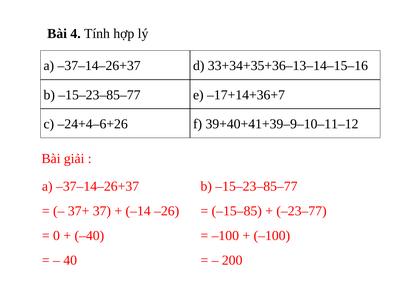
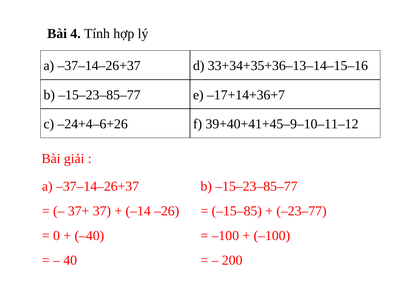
39+40+41+39–9–10–11–12: 39+40+41+39–9–10–11–12 -> 39+40+41+45–9–10–11–12
